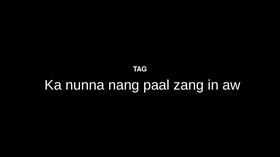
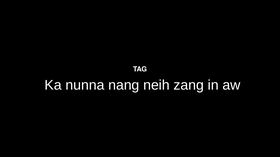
paal: paal -> neih
